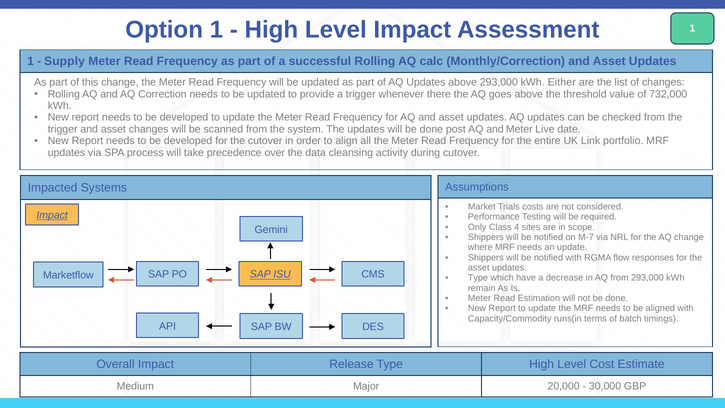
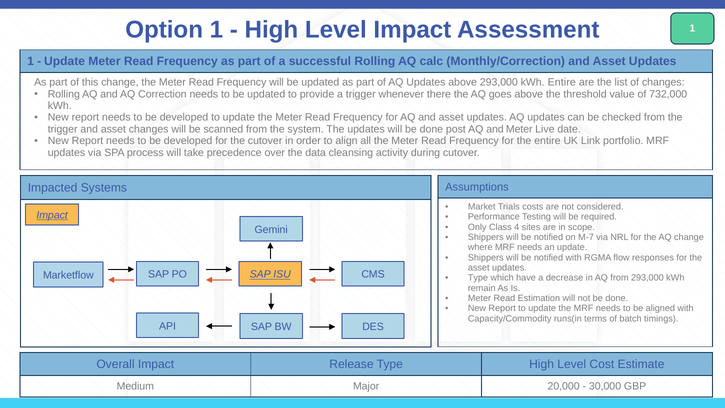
Supply at (65, 61): Supply -> Update
kWh Either: Either -> Entire
